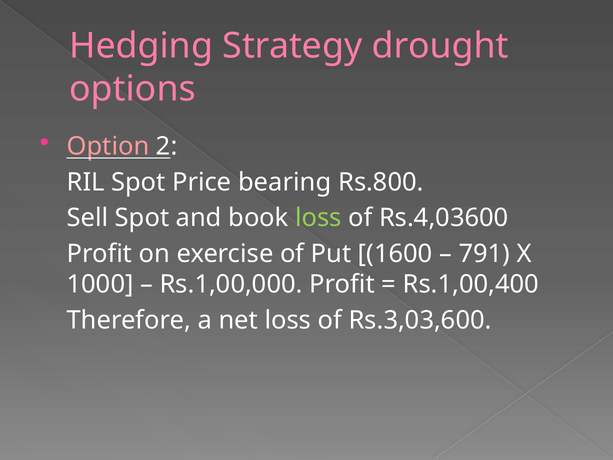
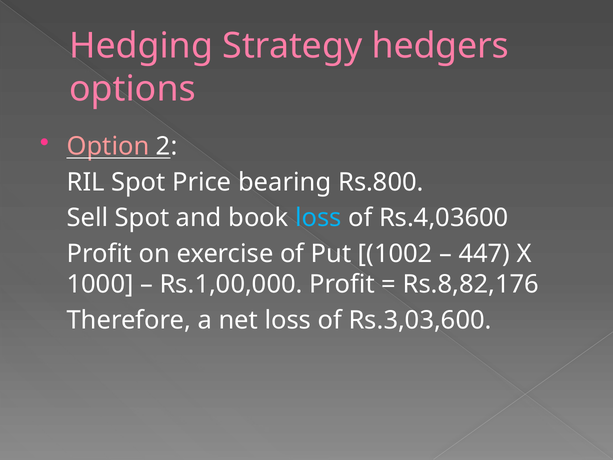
drought: drought -> hedgers
loss at (318, 218) colour: light green -> light blue
1600: 1600 -> 1002
791: 791 -> 447
Rs.1,00,400: Rs.1,00,400 -> Rs.8,82,176
